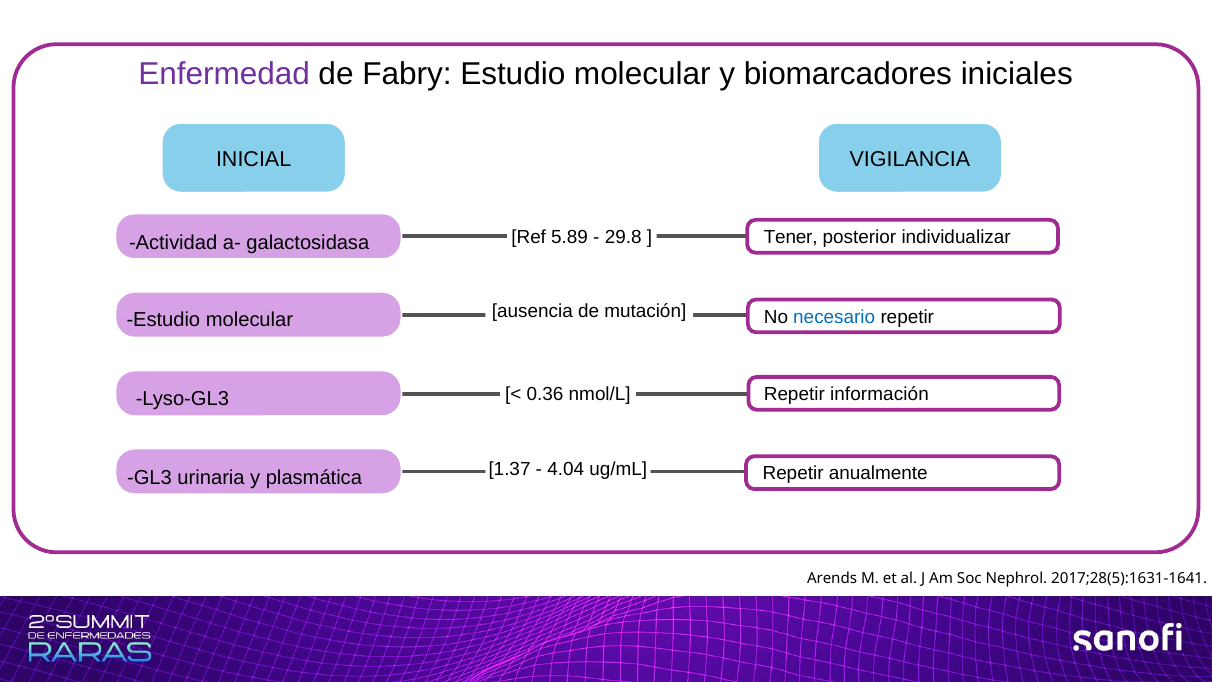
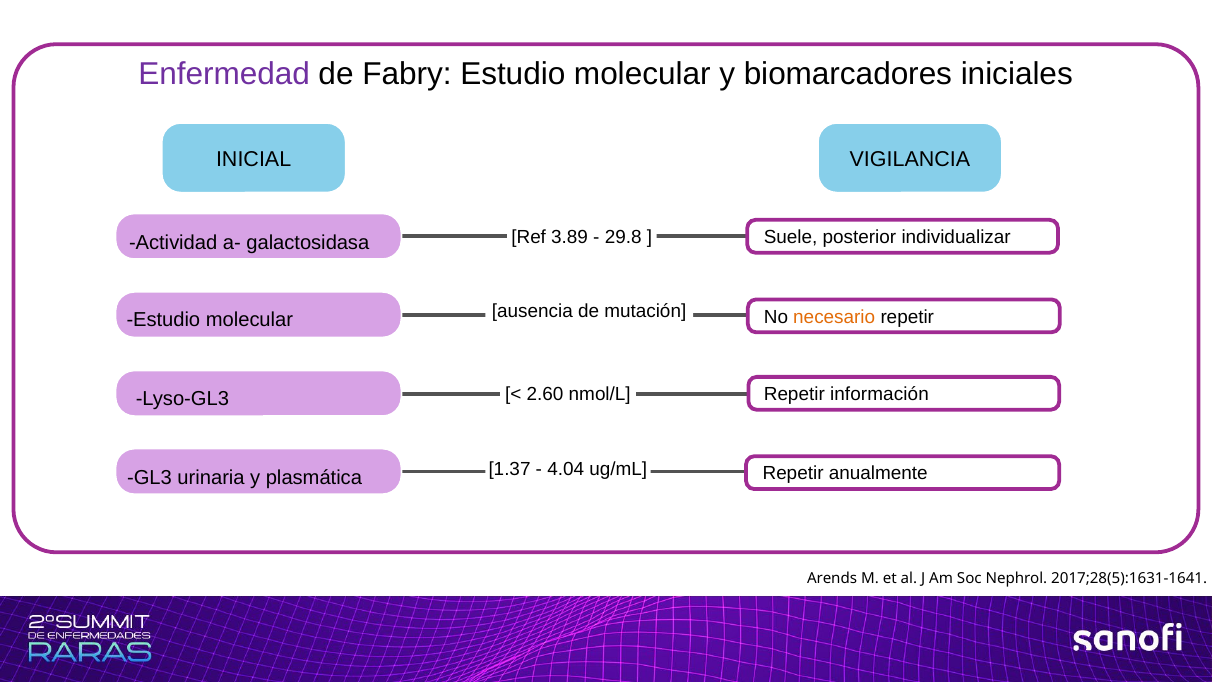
5.89: 5.89 -> 3.89
Tener: Tener -> Suele
necesario colour: blue -> orange
0.36: 0.36 -> 2.60
